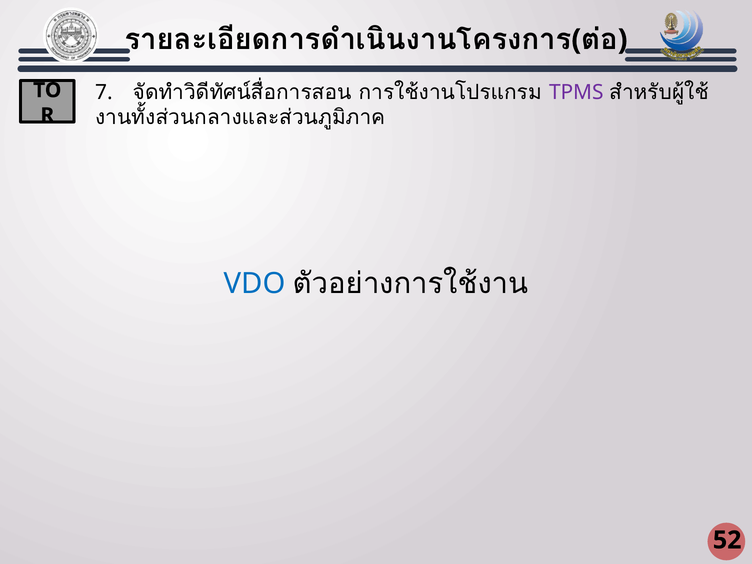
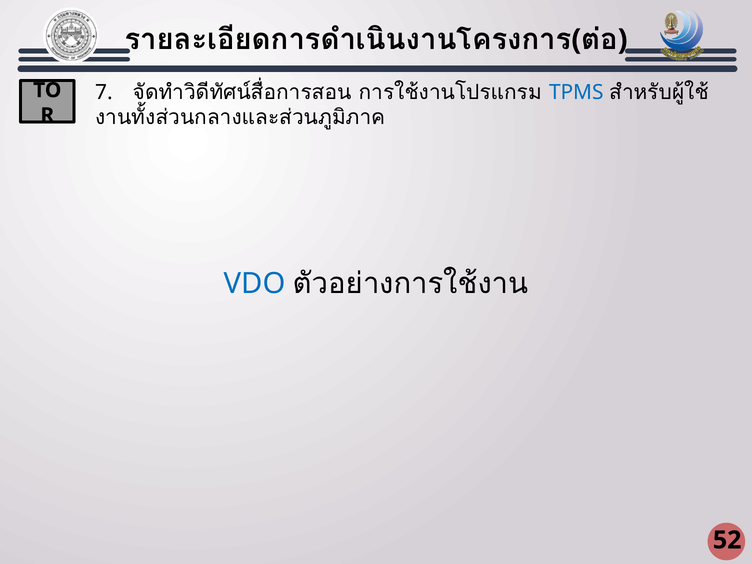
TPMS colour: purple -> blue
